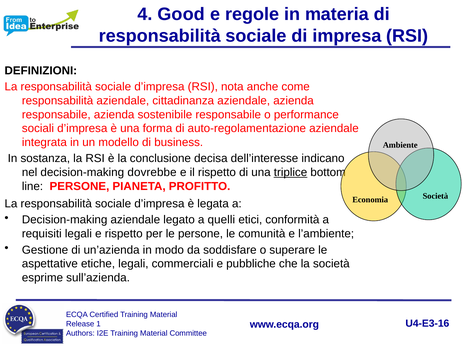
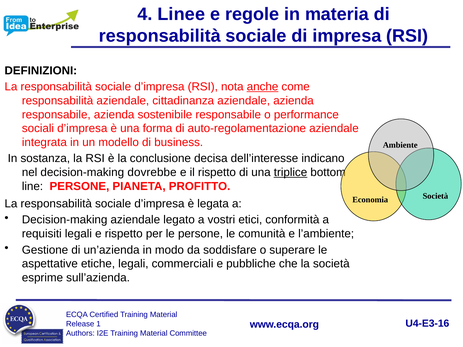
Good: Good -> Linee
anche underline: none -> present
quelli: quelli -> vostri
